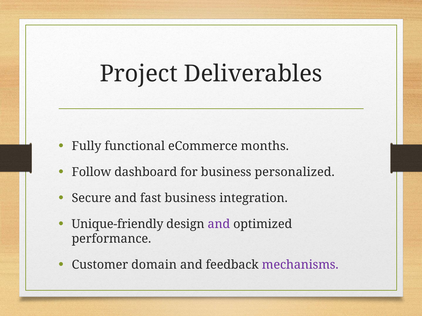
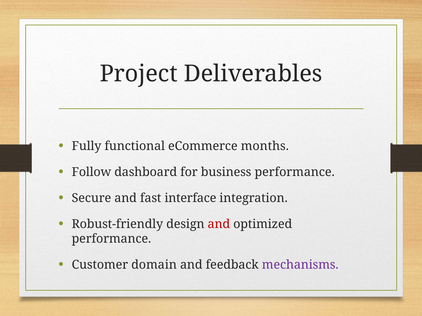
business personalized: personalized -> performance
fast business: business -> interface
Unique-friendly: Unique-friendly -> Robust-friendly
and at (219, 224) colour: purple -> red
